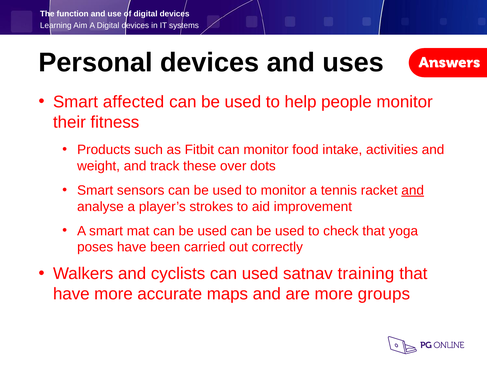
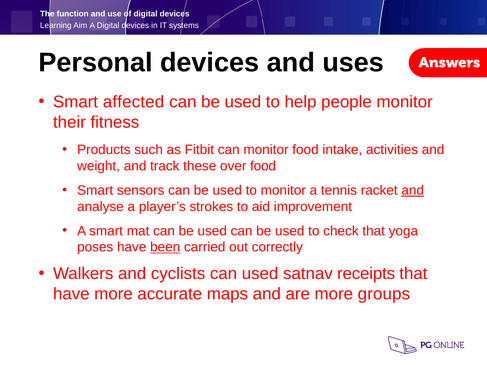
over dots: dots -> food
been underline: none -> present
training: training -> receipts
